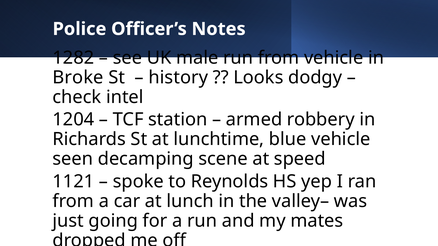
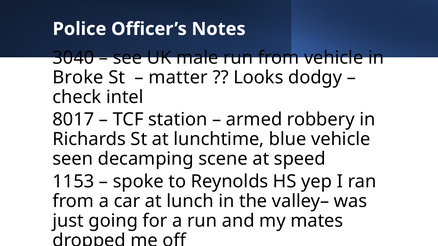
1282: 1282 -> 3040
history: history -> matter
1204: 1204 -> 8017
1121: 1121 -> 1153
